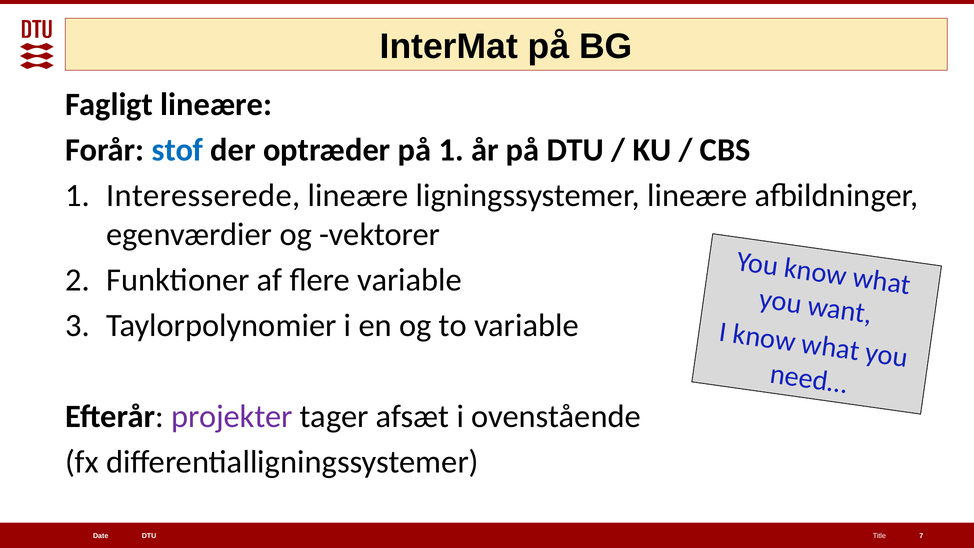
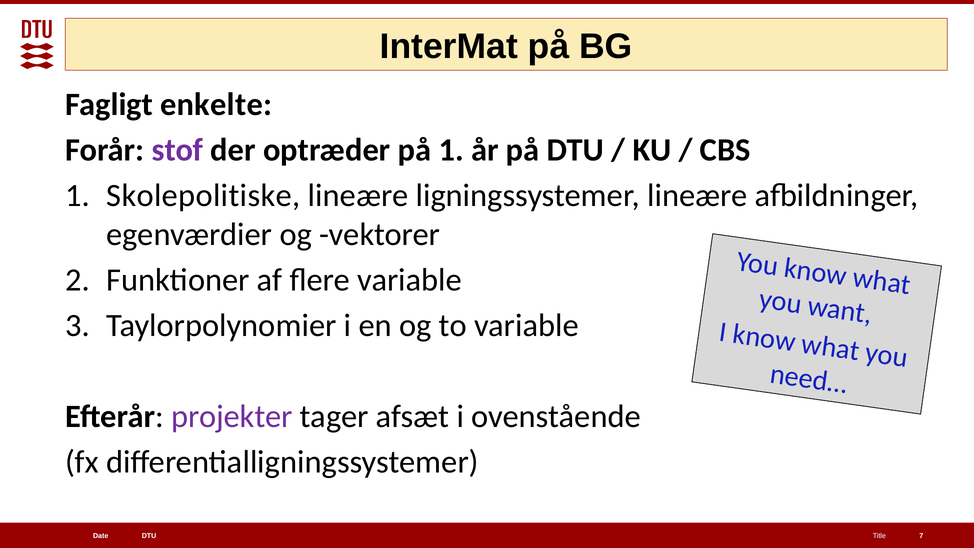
Fagligt lineære: lineære -> enkelte
stof colour: blue -> purple
Interesserede: Interesserede -> Skolepolitiske
